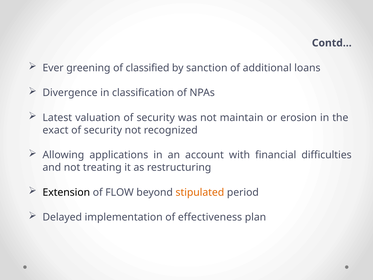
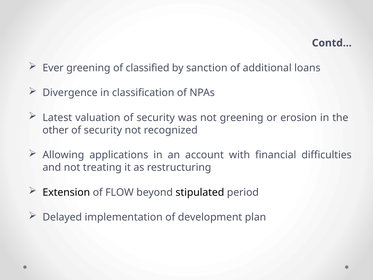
not maintain: maintain -> greening
exact: exact -> other
stipulated colour: orange -> black
effectiveness: effectiveness -> development
